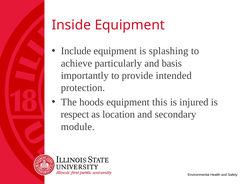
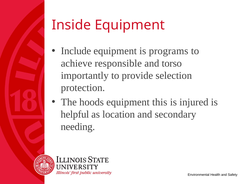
splashing: splashing -> programs
particularly: particularly -> responsible
basis: basis -> torso
intended: intended -> selection
respect: respect -> helpful
module: module -> needing
